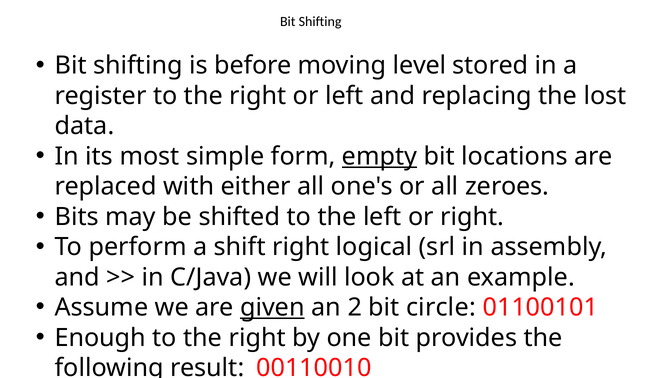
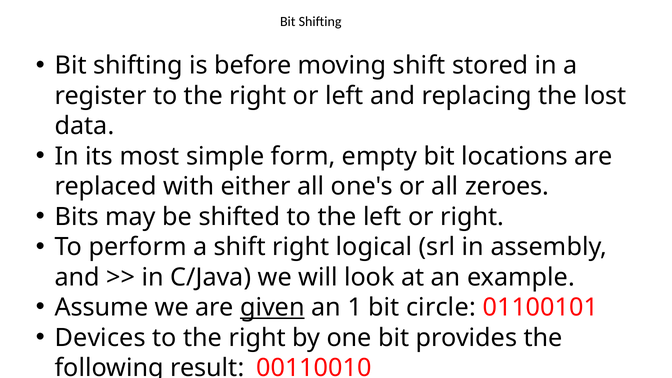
moving level: level -> shift
empty underline: present -> none
2: 2 -> 1
Enough: Enough -> Devices
